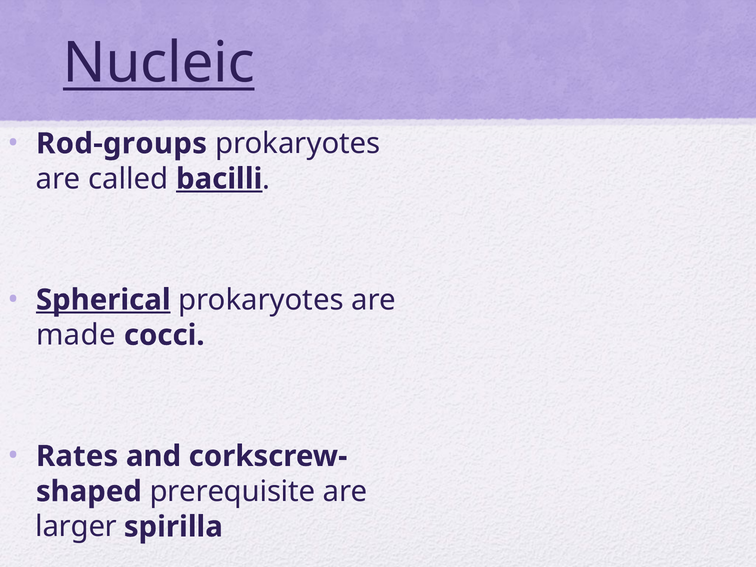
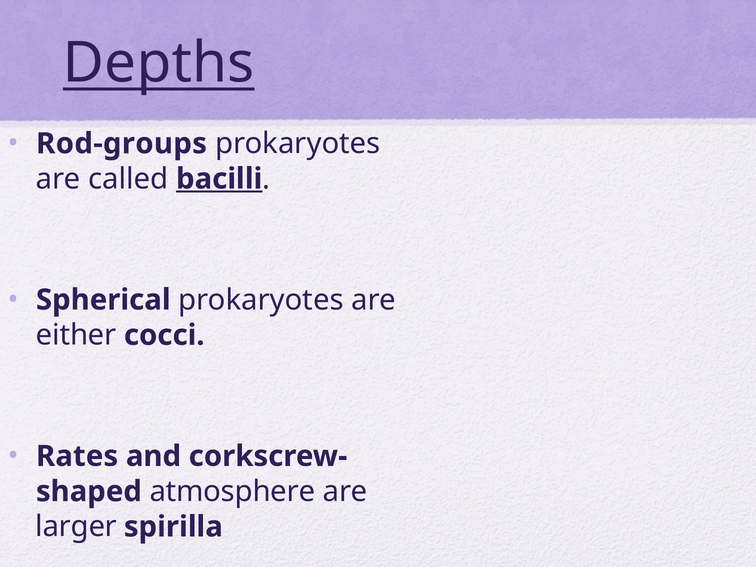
Nucleic: Nucleic -> Depths
Spherical underline: present -> none
made: made -> either
prerequisite: prerequisite -> atmosphere
